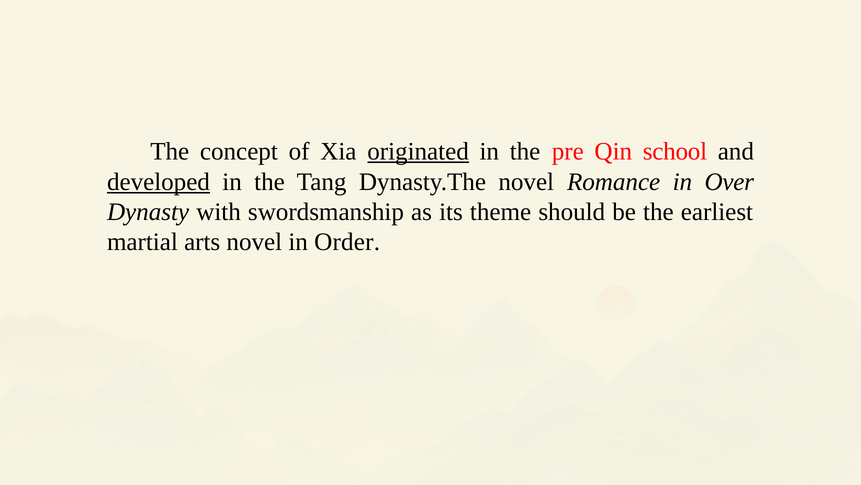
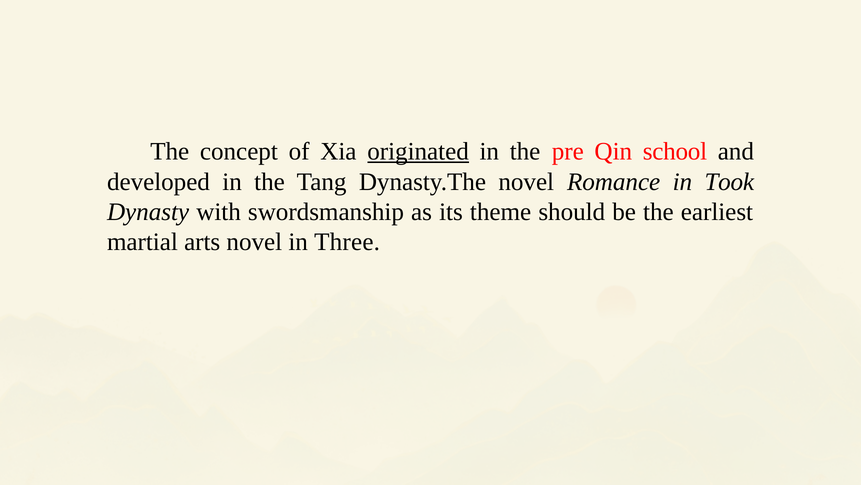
developed underline: present -> none
Over: Over -> Took
Order: Order -> Three
